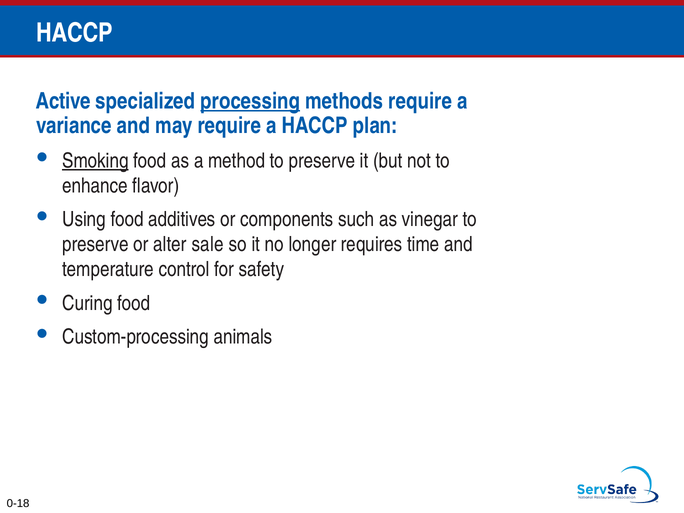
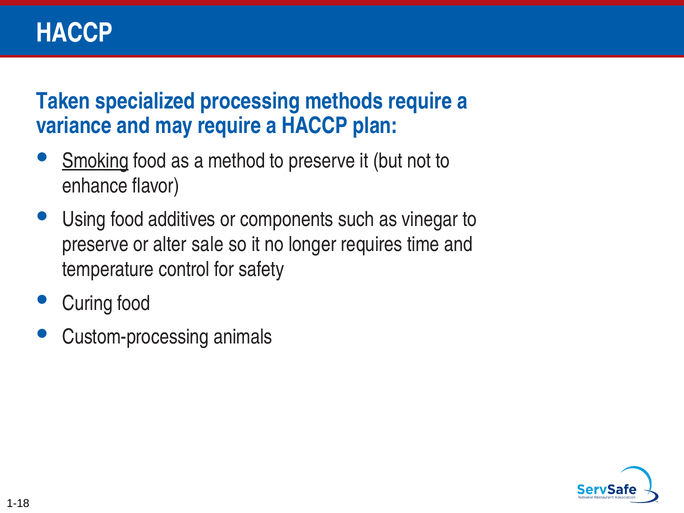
Active: Active -> Taken
processing underline: present -> none
0-18: 0-18 -> 1-18
